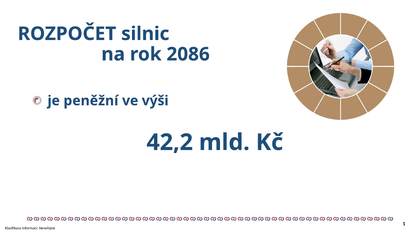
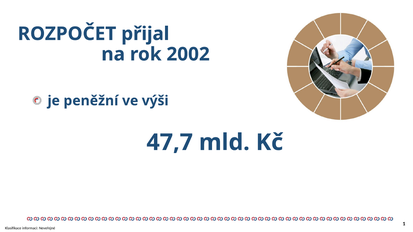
silnic: silnic -> přijal
2086: 2086 -> 2002
42,2: 42,2 -> 47,7
